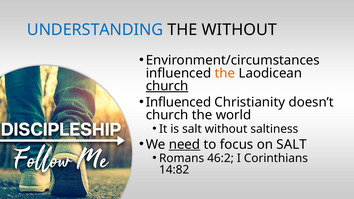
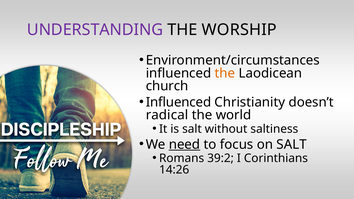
UNDERSTANDING colour: blue -> purple
THE WITHOUT: WITHOUT -> WORSHIP
church at (167, 86) underline: present -> none
church at (167, 115): church -> radical
46:2: 46:2 -> 39:2
14:82: 14:82 -> 14:26
